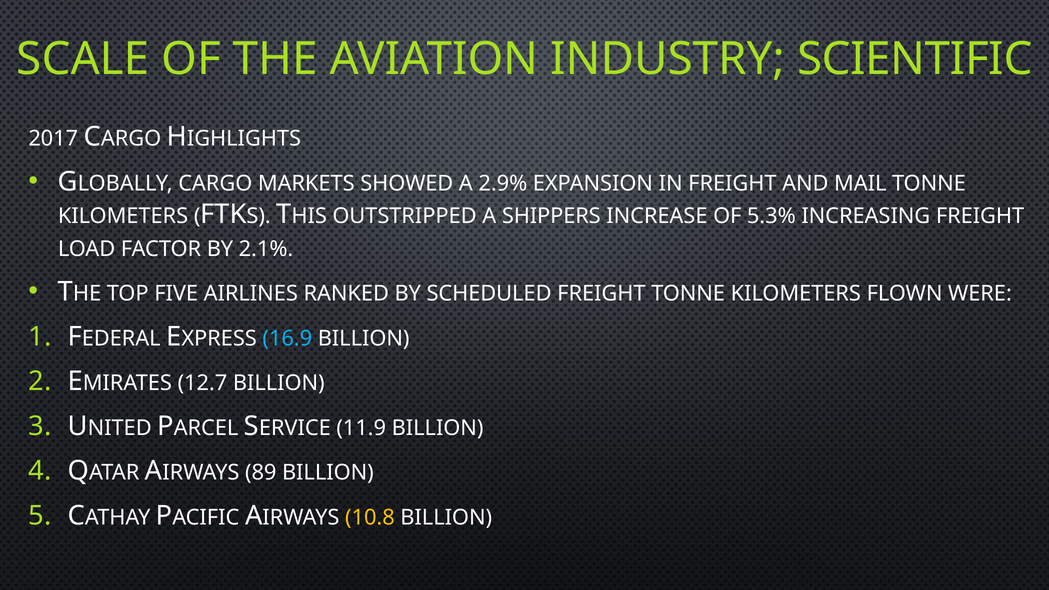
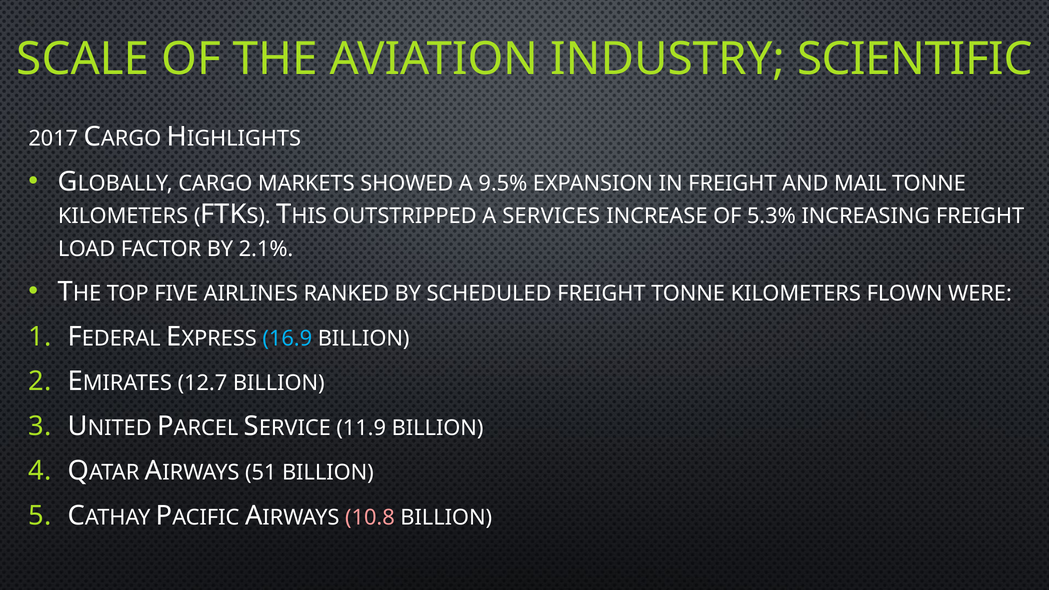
2.9%: 2.9% -> 9.5%
SHIPPERS: SHIPPERS -> SERVICES
89: 89 -> 51
10.8 colour: yellow -> pink
